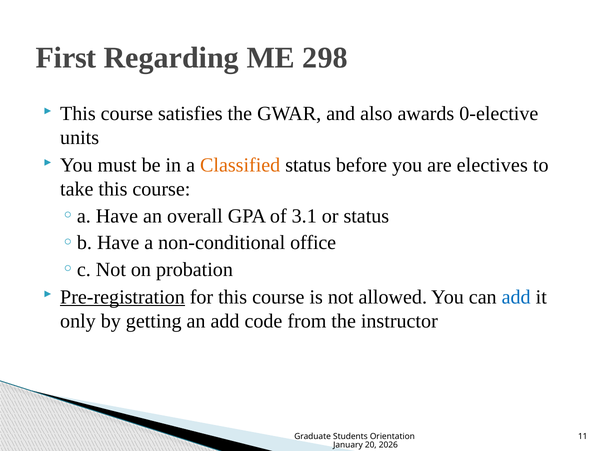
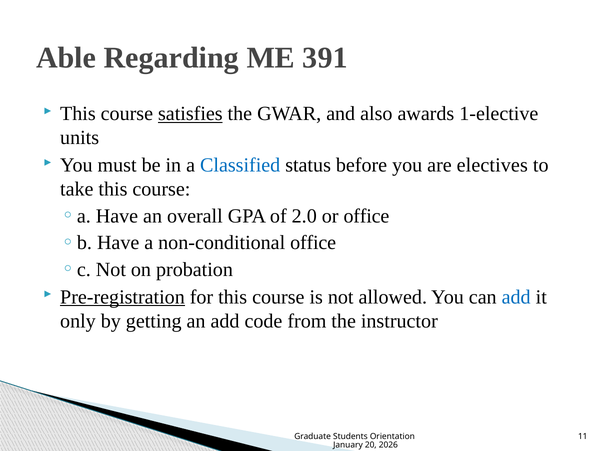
First: First -> Able
298: 298 -> 391
satisfies underline: none -> present
0-elective: 0-elective -> 1-elective
Classified colour: orange -> blue
3.1: 3.1 -> 2.0
or status: status -> office
